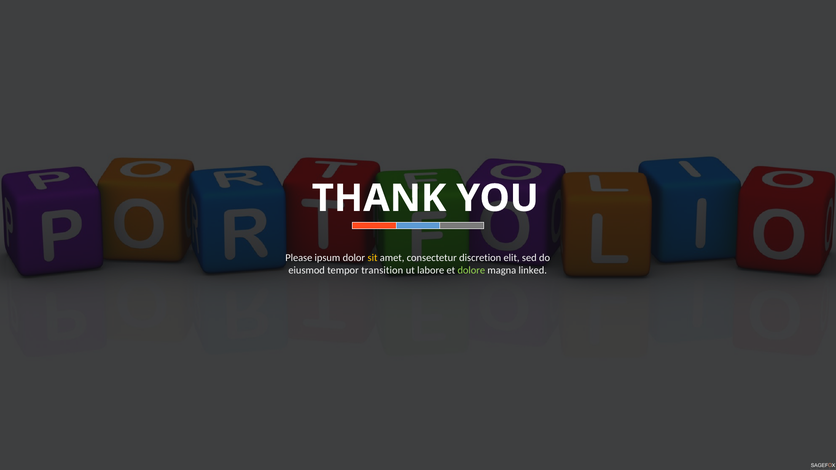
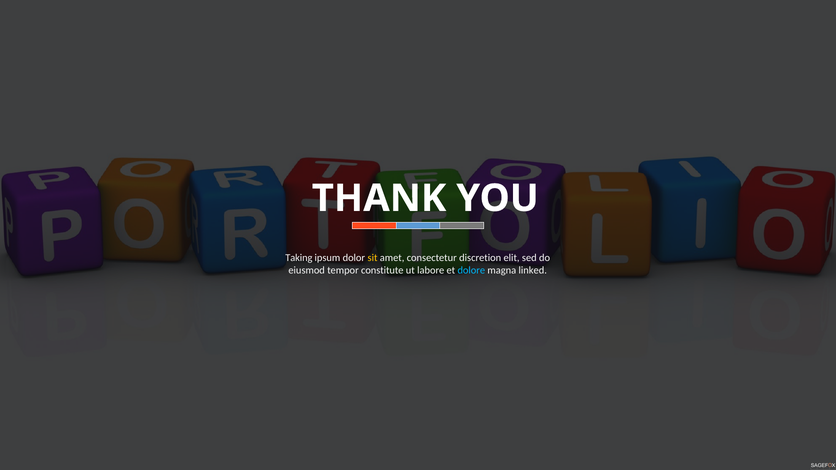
Please: Please -> Taking
transition: transition -> constitute
dolore colour: light green -> light blue
